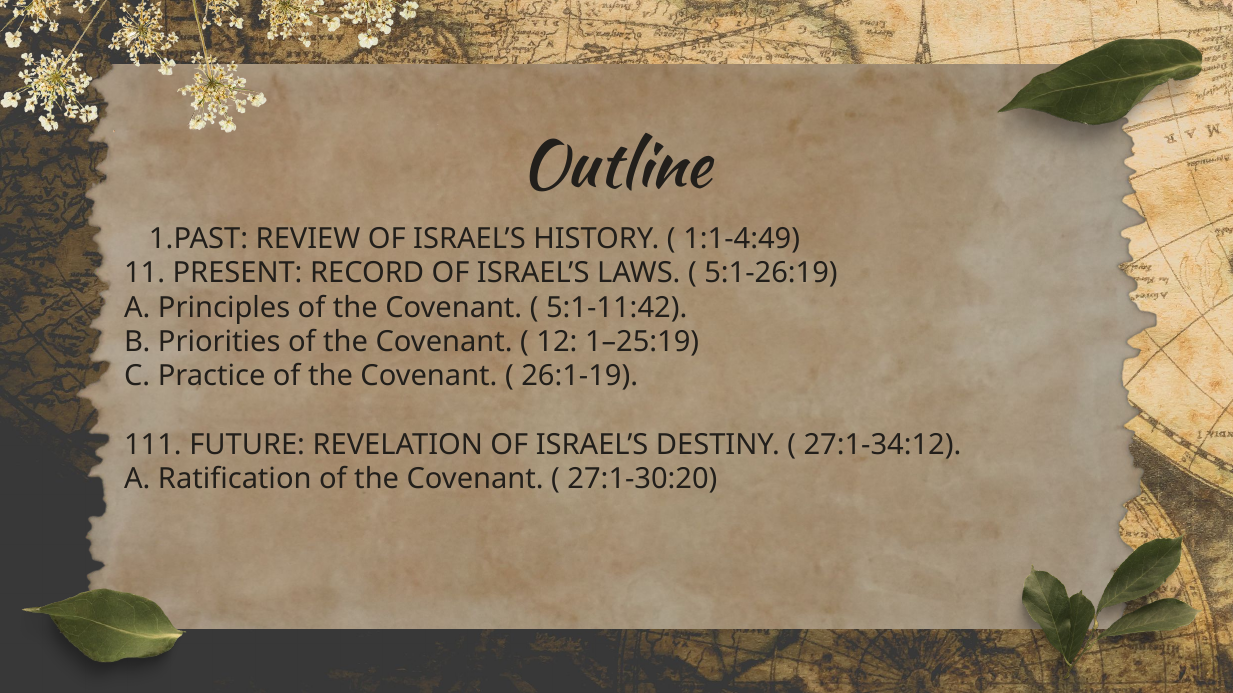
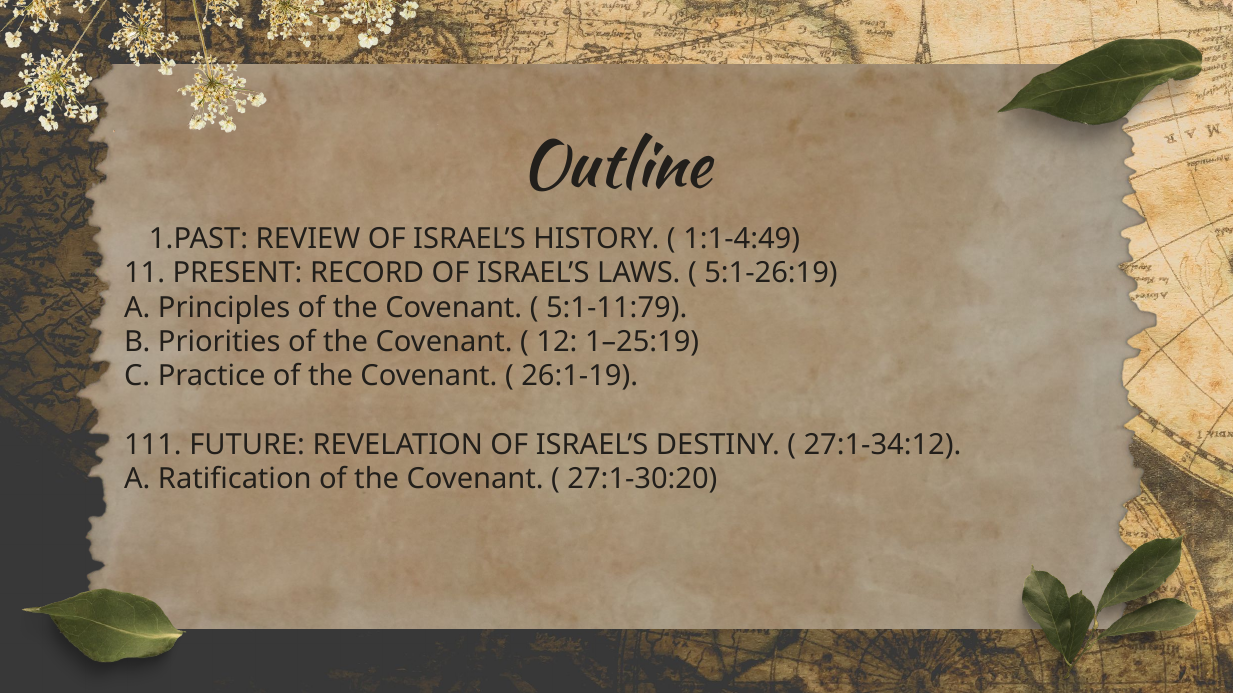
5:1-11:42: 5:1-11:42 -> 5:1-11:79
